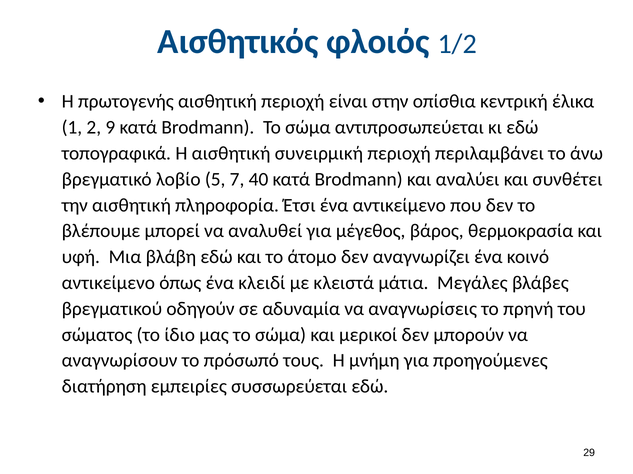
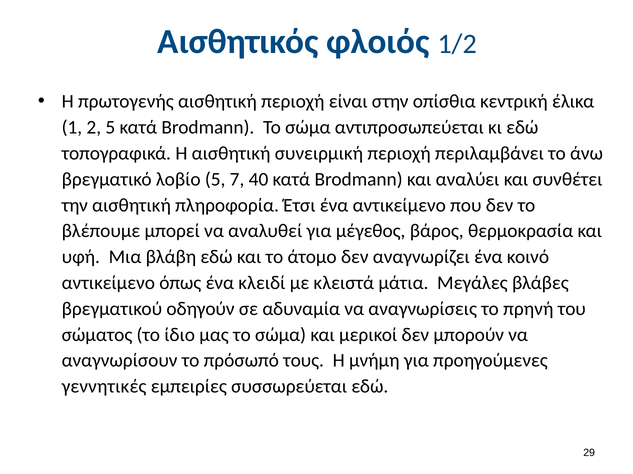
2 9: 9 -> 5
διατήρηση: διατήρηση -> γεννητικές
